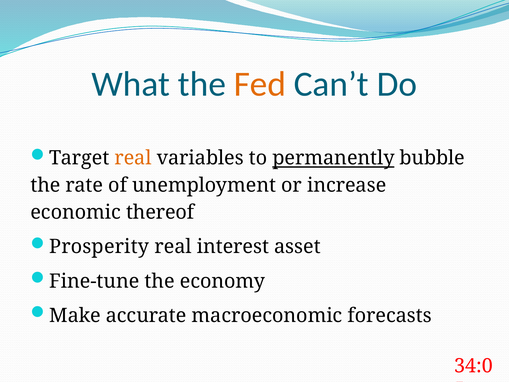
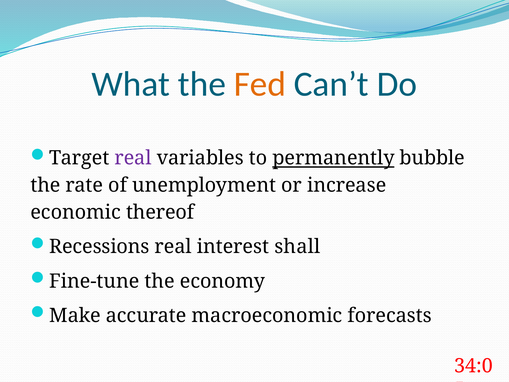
real at (133, 158) colour: orange -> purple
Prosperity: Prosperity -> Recessions
asset: asset -> shall
